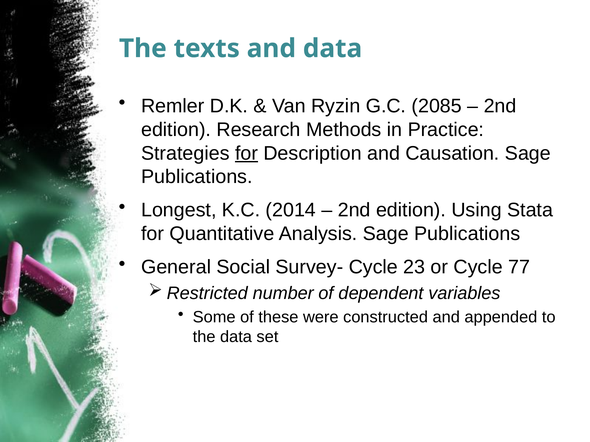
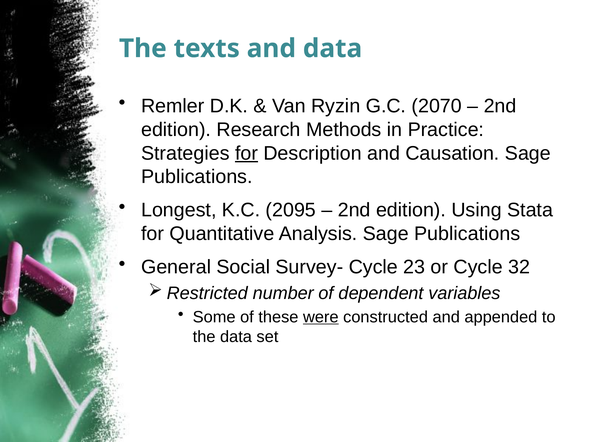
2085: 2085 -> 2070
2014: 2014 -> 2095
77: 77 -> 32
were underline: none -> present
